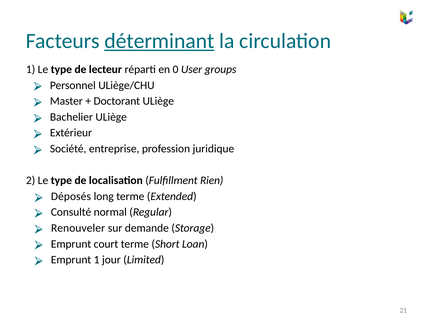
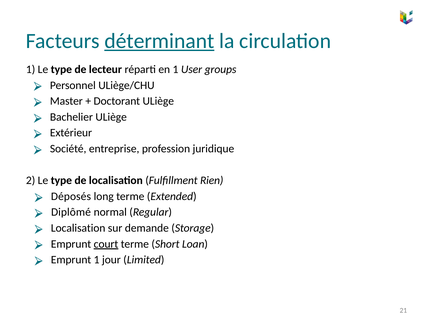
en 0: 0 -> 1
Consulté: Consulté -> Diplômé
Renouveler at (78, 228): Renouveler -> Localisation
court underline: none -> present
